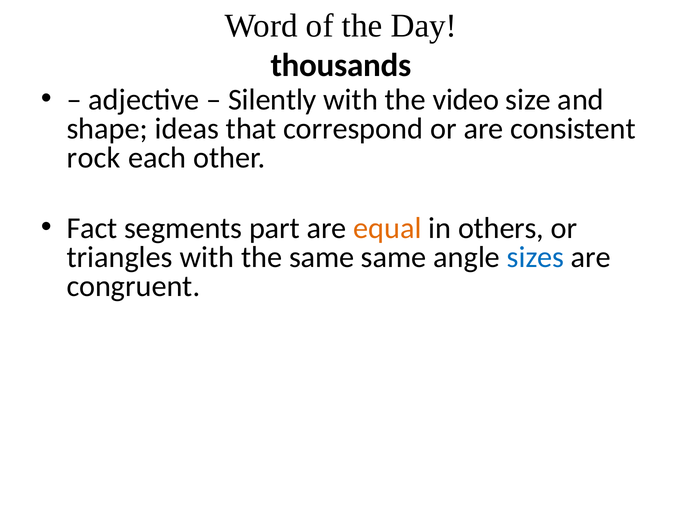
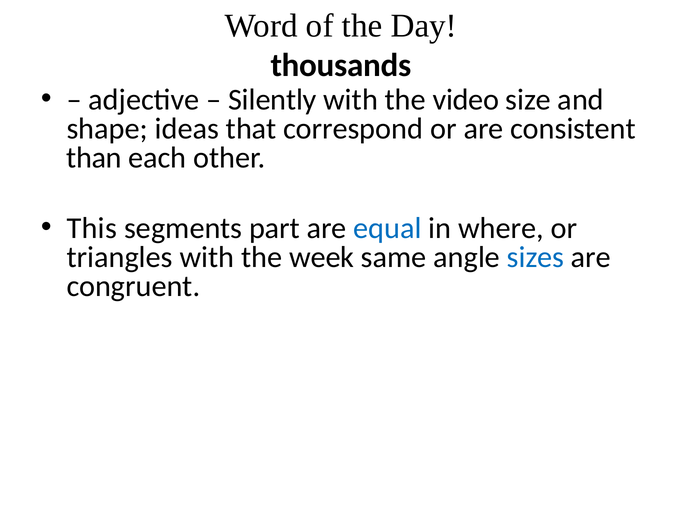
rock: rock -> than
Fact: Fact -> This
equal colour: orange -> blue
others: others -> where
the same: same -> week
